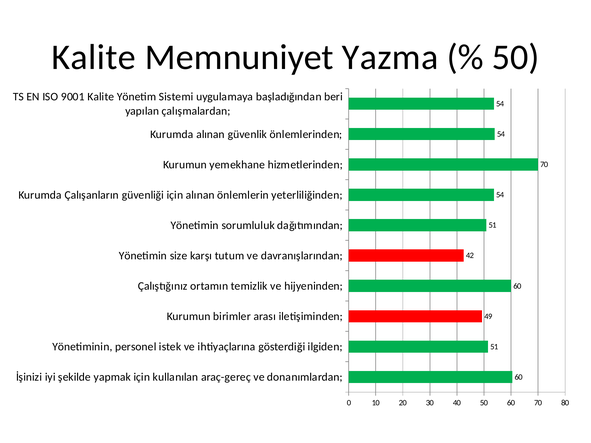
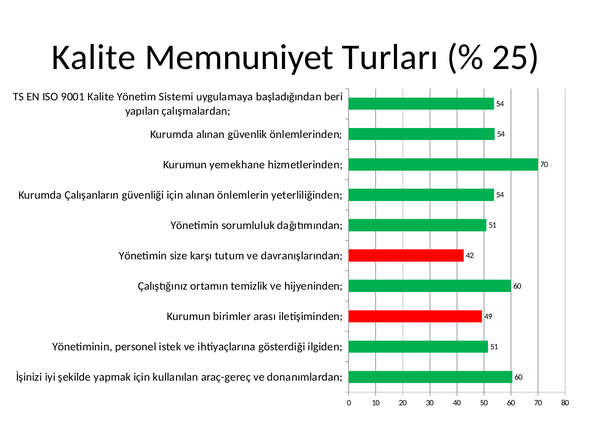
Yazma: Yazma -> Turları
50 at (516, 57): 50 -> 25
